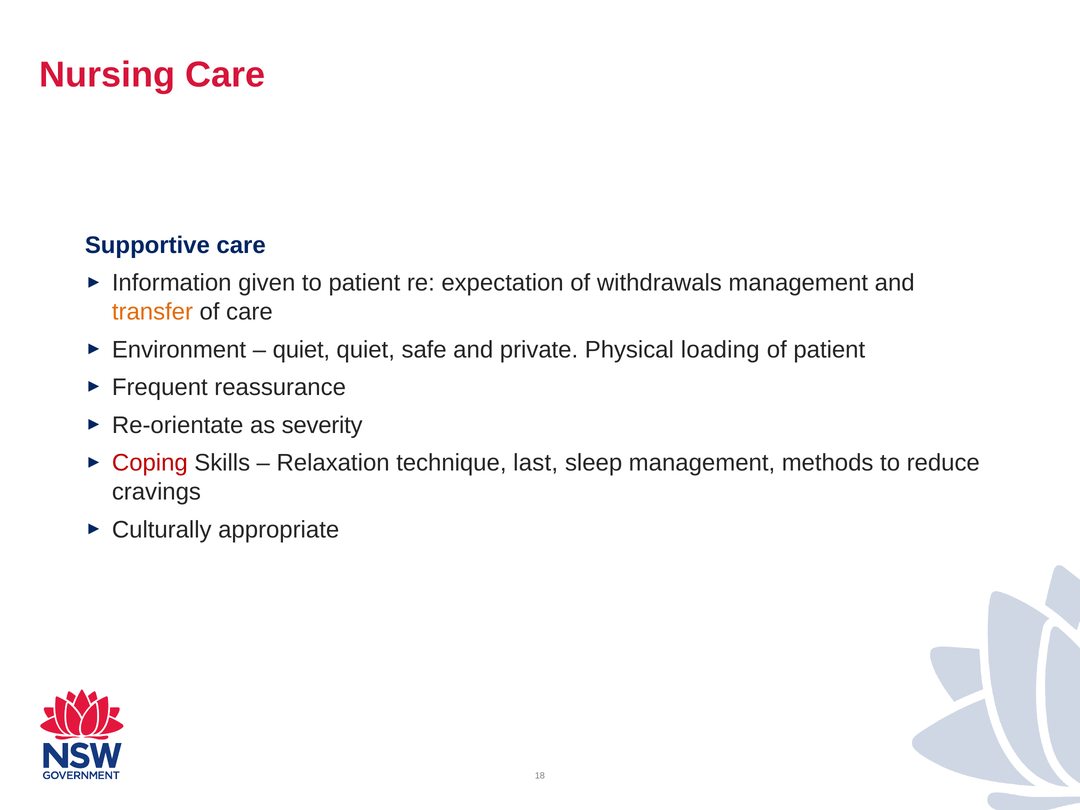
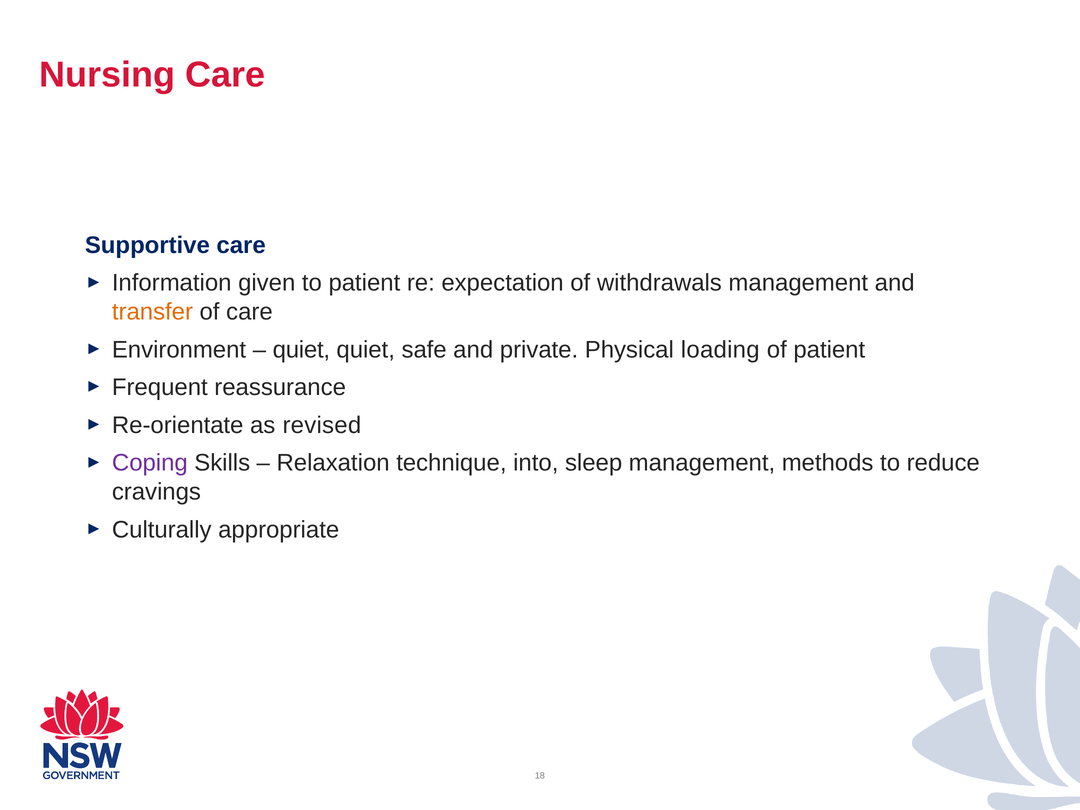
severity: severity -> revised
Coping colour: red -> purple
last: last -> into
